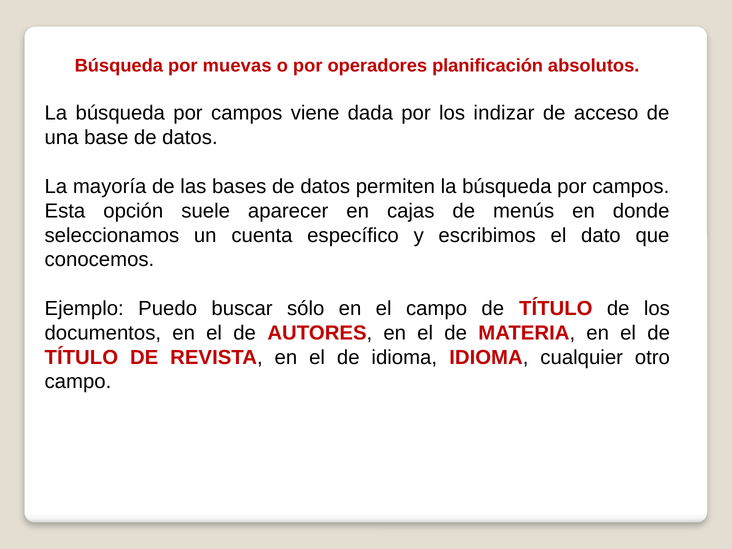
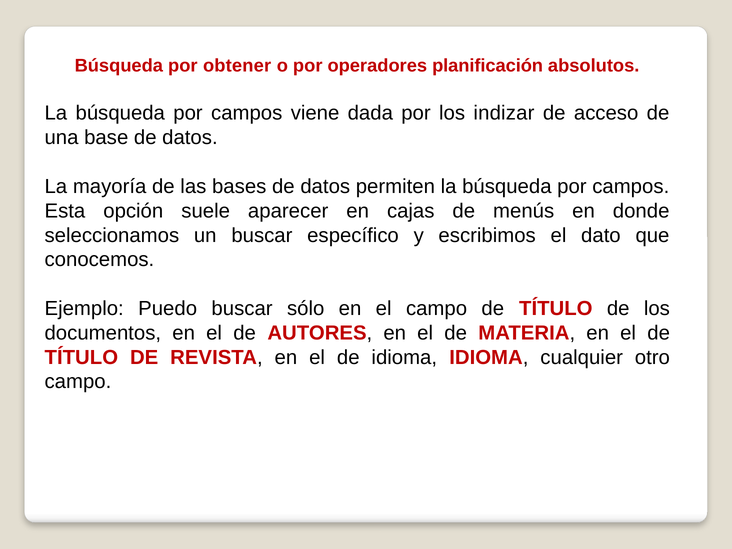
muevas: muevas -> obtener
un cuenta: cuenta -> buscar
